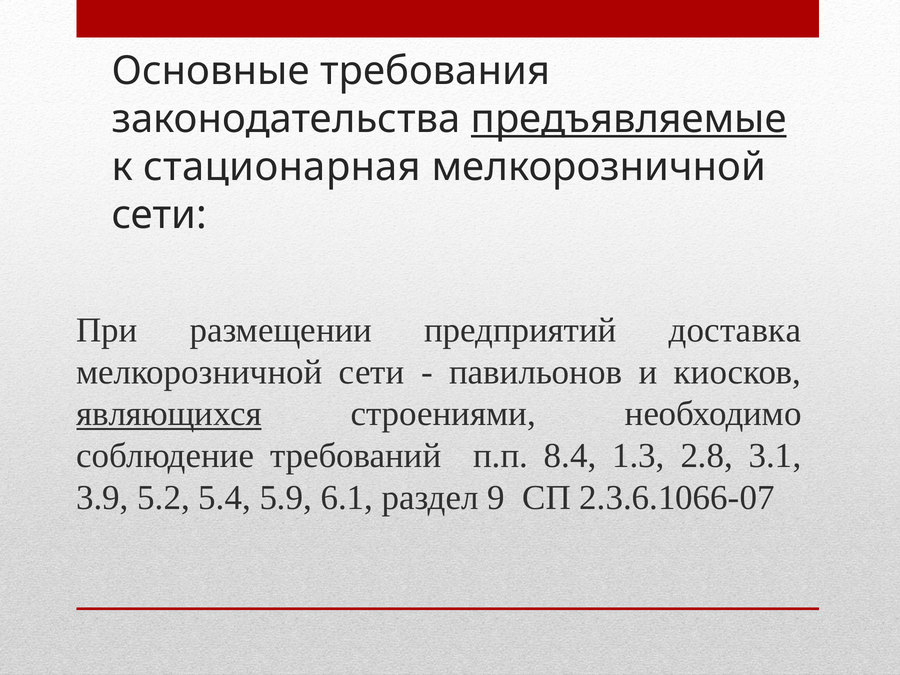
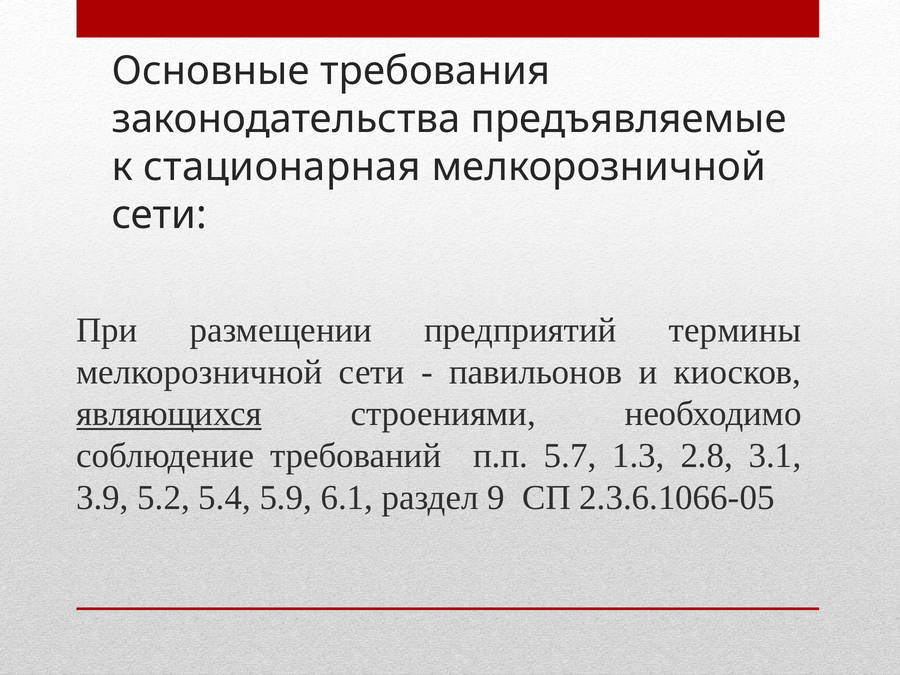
предъявляемые underline: present -> none
доставка: доставка -> термины
8.4: 8.4 -> 5.7
2.3.6.1066-07: 2.3.6.1066-07 -> 2.3.6.1066-05
